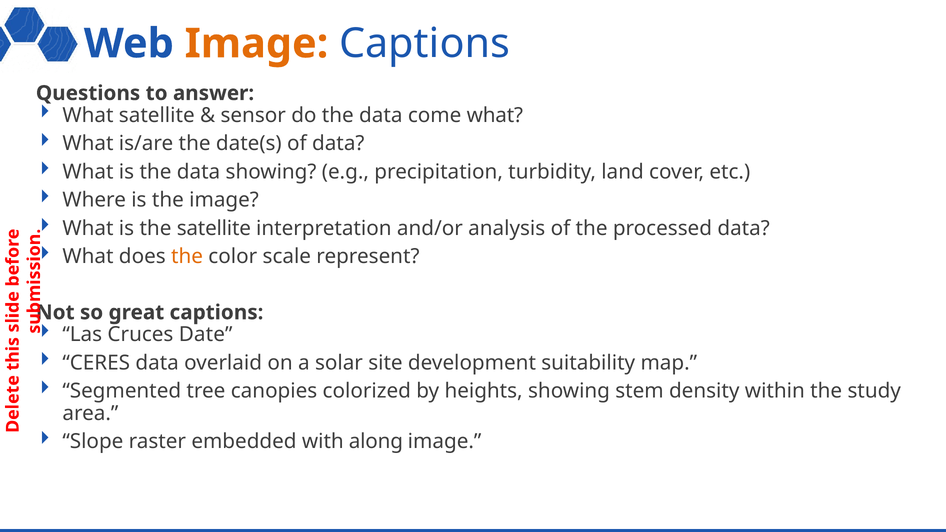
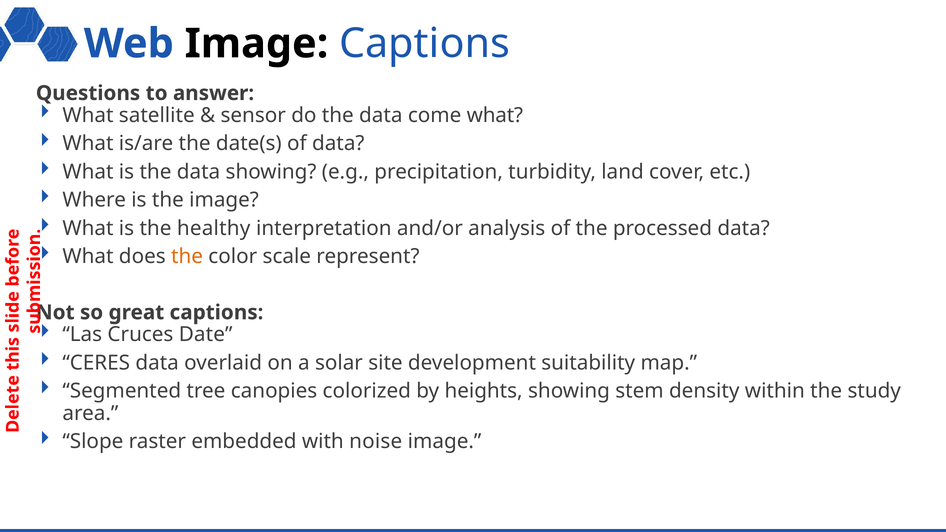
Image at (256, 44) colour: orange -> black
the satellite: satellite -> healthy
along: along -> noise
